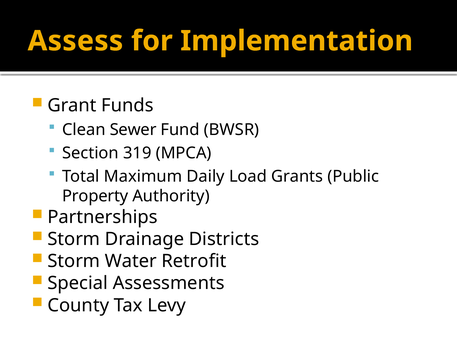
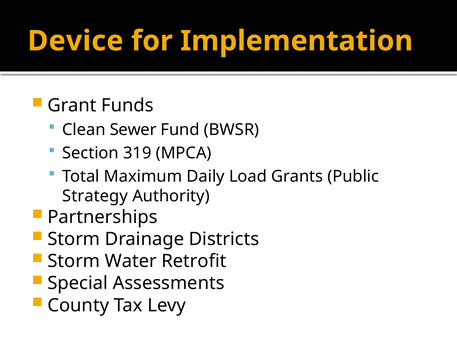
Assess: Assess -> Device
Property: Property -> Strategy
